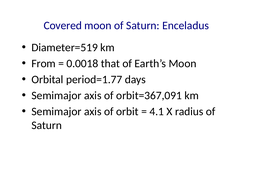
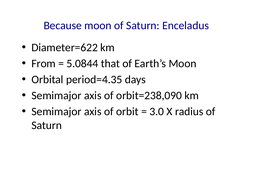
Covered: Covered -> Because
Diameter=519: Diameter=519 -> Diameter=622
0.0018: 0.0018 -> 5.0844
period=1.77: period=1.77 -> period=4.35
orbit=367,091: orbit=367,091 -> orbit=238,090
4.1: 4.1 -> 3.0
